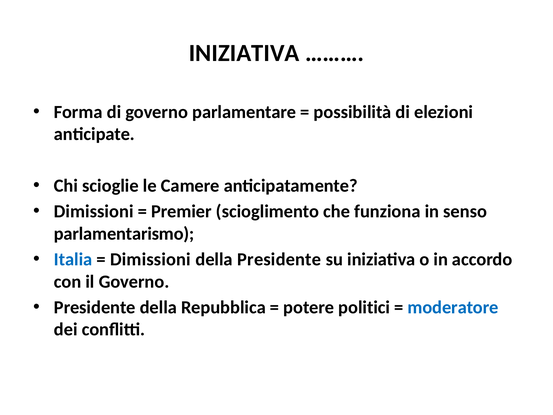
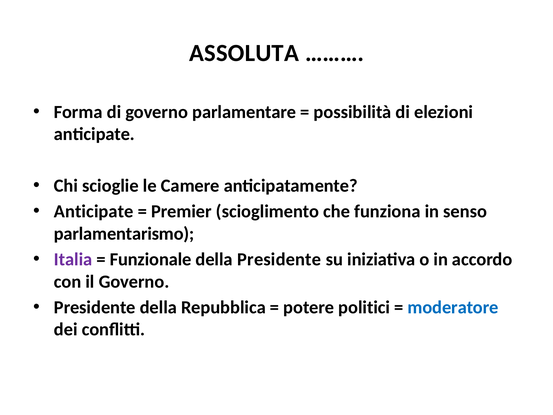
INIZIATIVA at (244, 53): INIZIATIVA -> ASSOLUTA
Dimissioni at (94, 211): Dimissioni -> Anticipate
Italia colour: blue -> purple
Dimissioni at (150, 259): Dimissioni -> Funzionale
